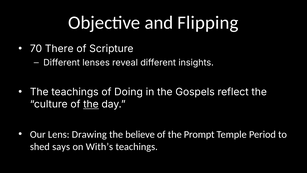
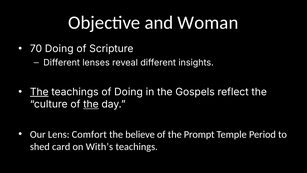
Flipping: Flipping -> Woman
70 There: There -> Doing
The at (39, 92) underline: none -> present
Drawing: Drawing -> Comfort
says: says -> card
